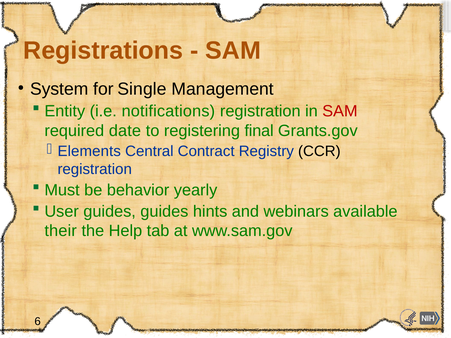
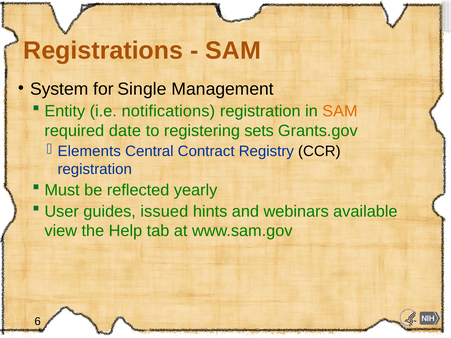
SAM at (340, 111) colour: red -> orange
final: final -> sets
behavior: behavior -> reflected
guides guides: guides -> issued
their: their -> view
